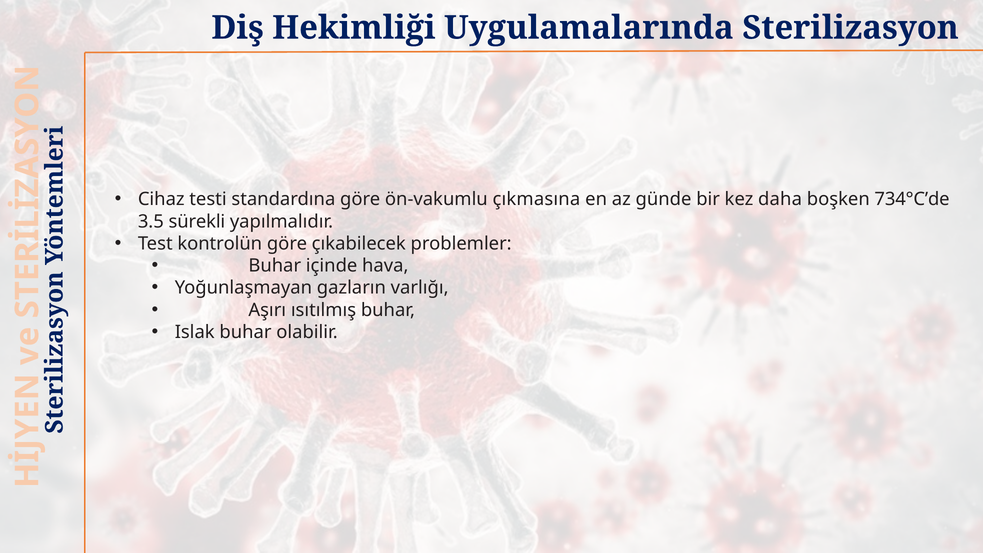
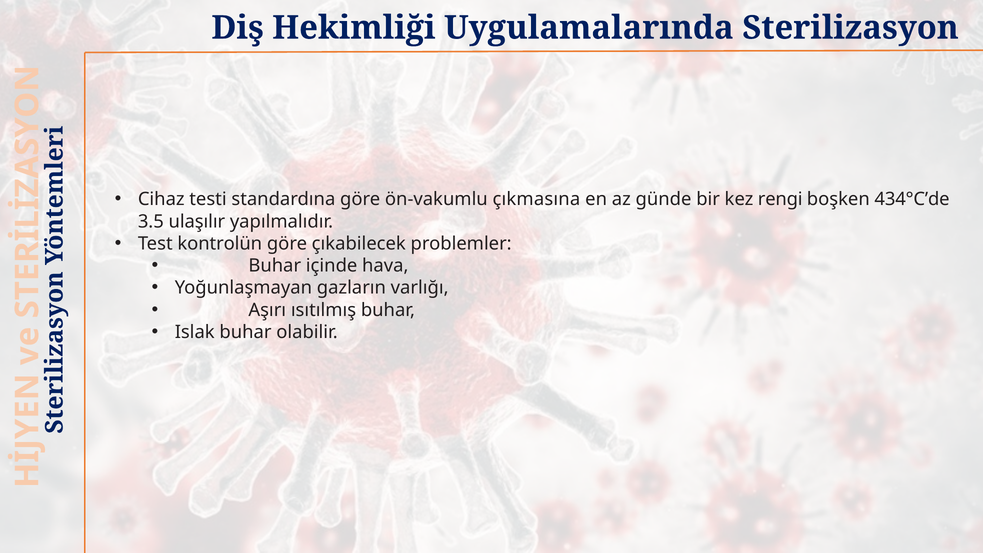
daha: daha -> rengi
734°C’de: 734°C’de -> 434°C’de
sürekli: sürekli -> ulaşılır
